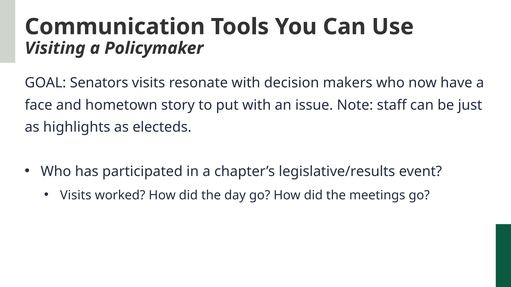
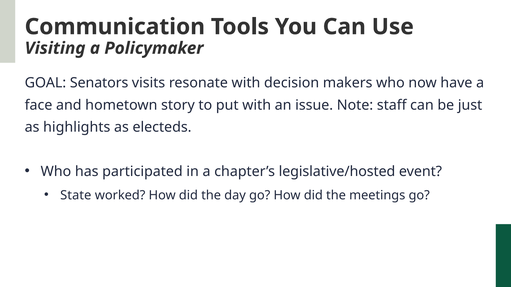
legislative/results: legislative/results -> legislative/hosted
Visits at (76, 195): Visits -> State
